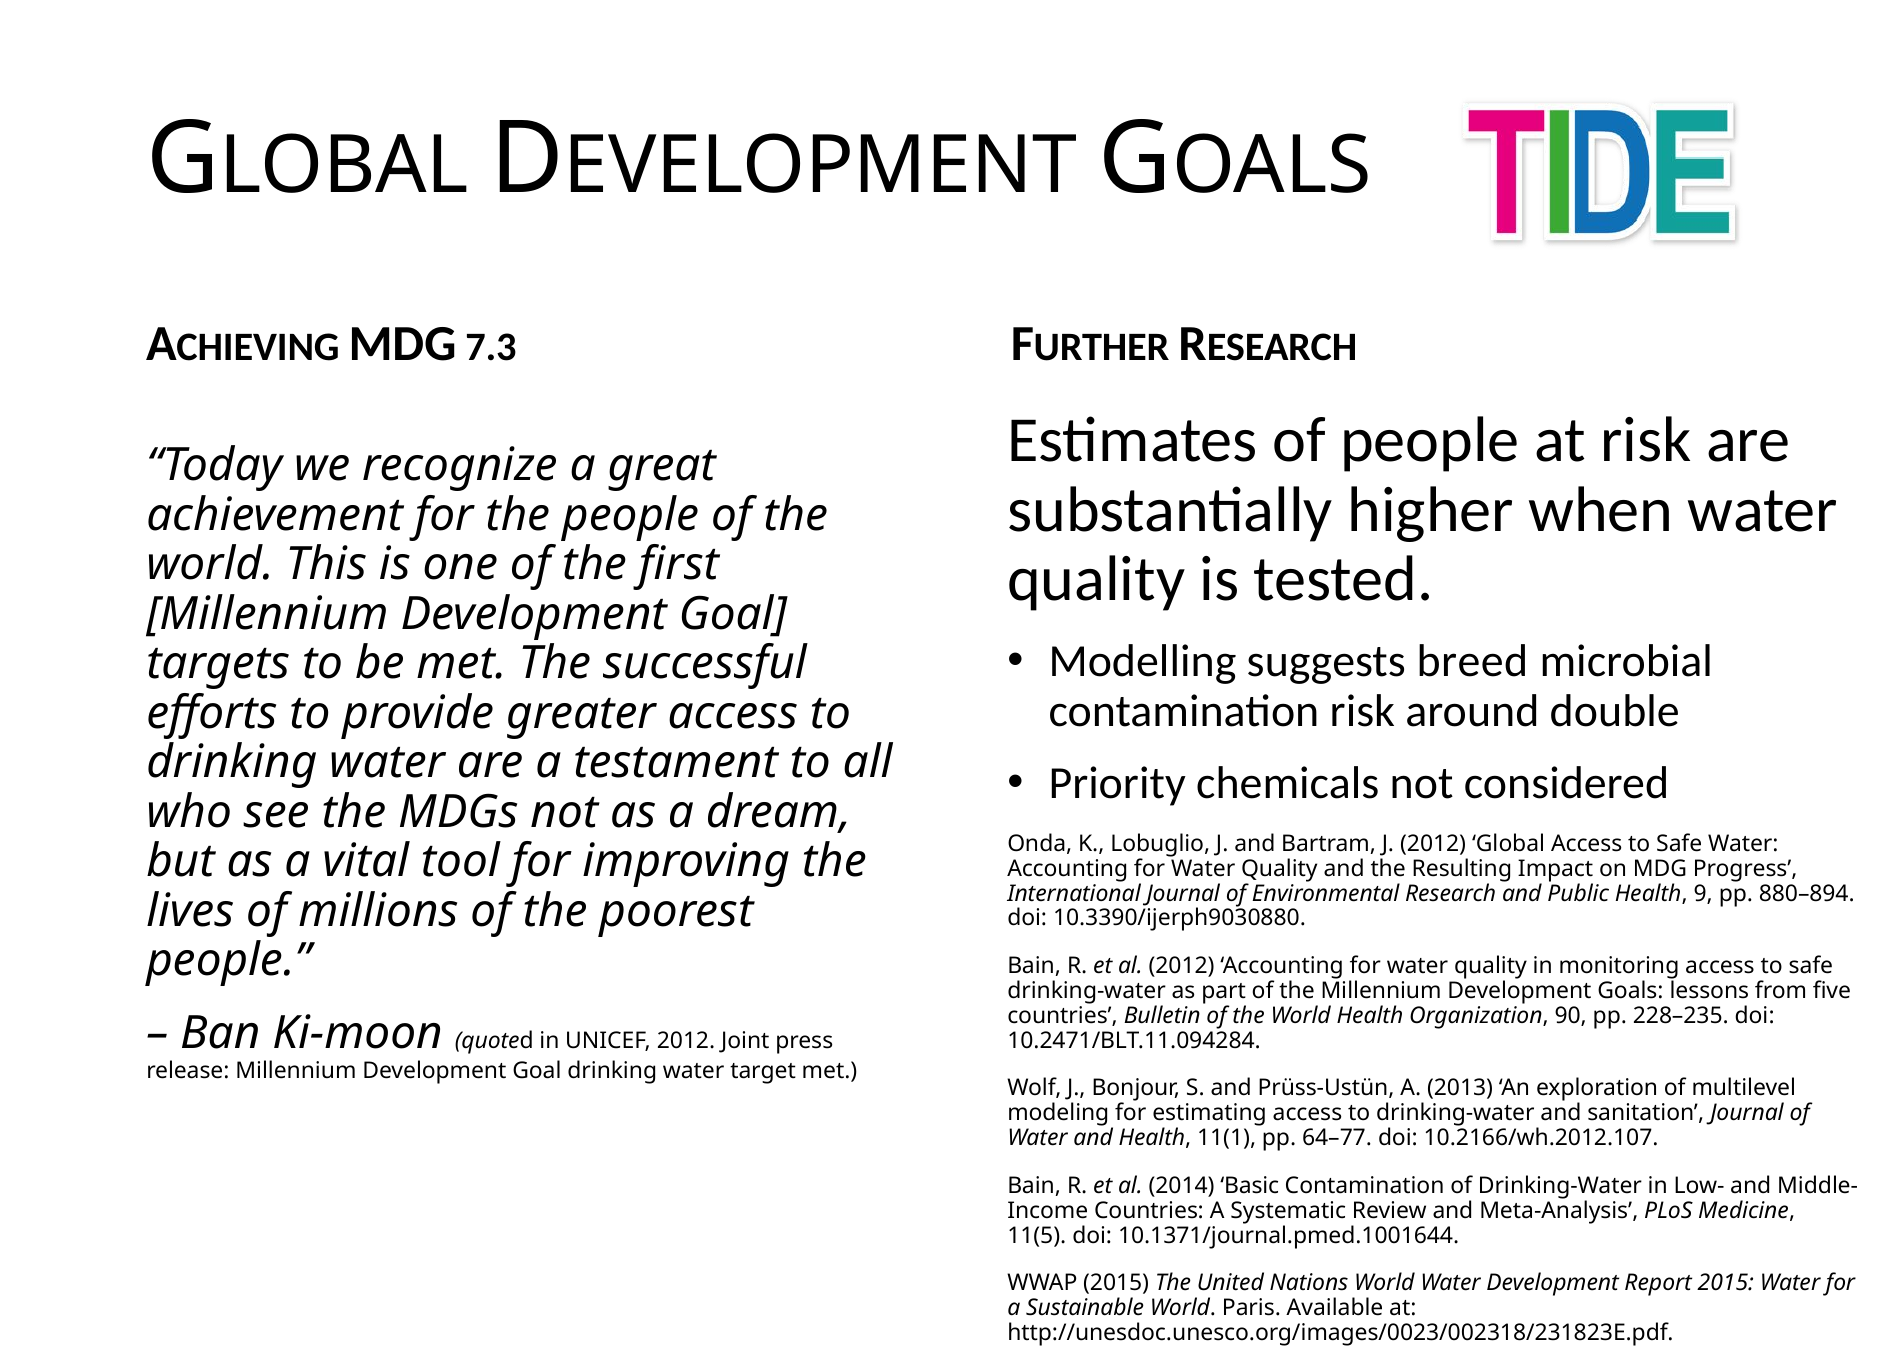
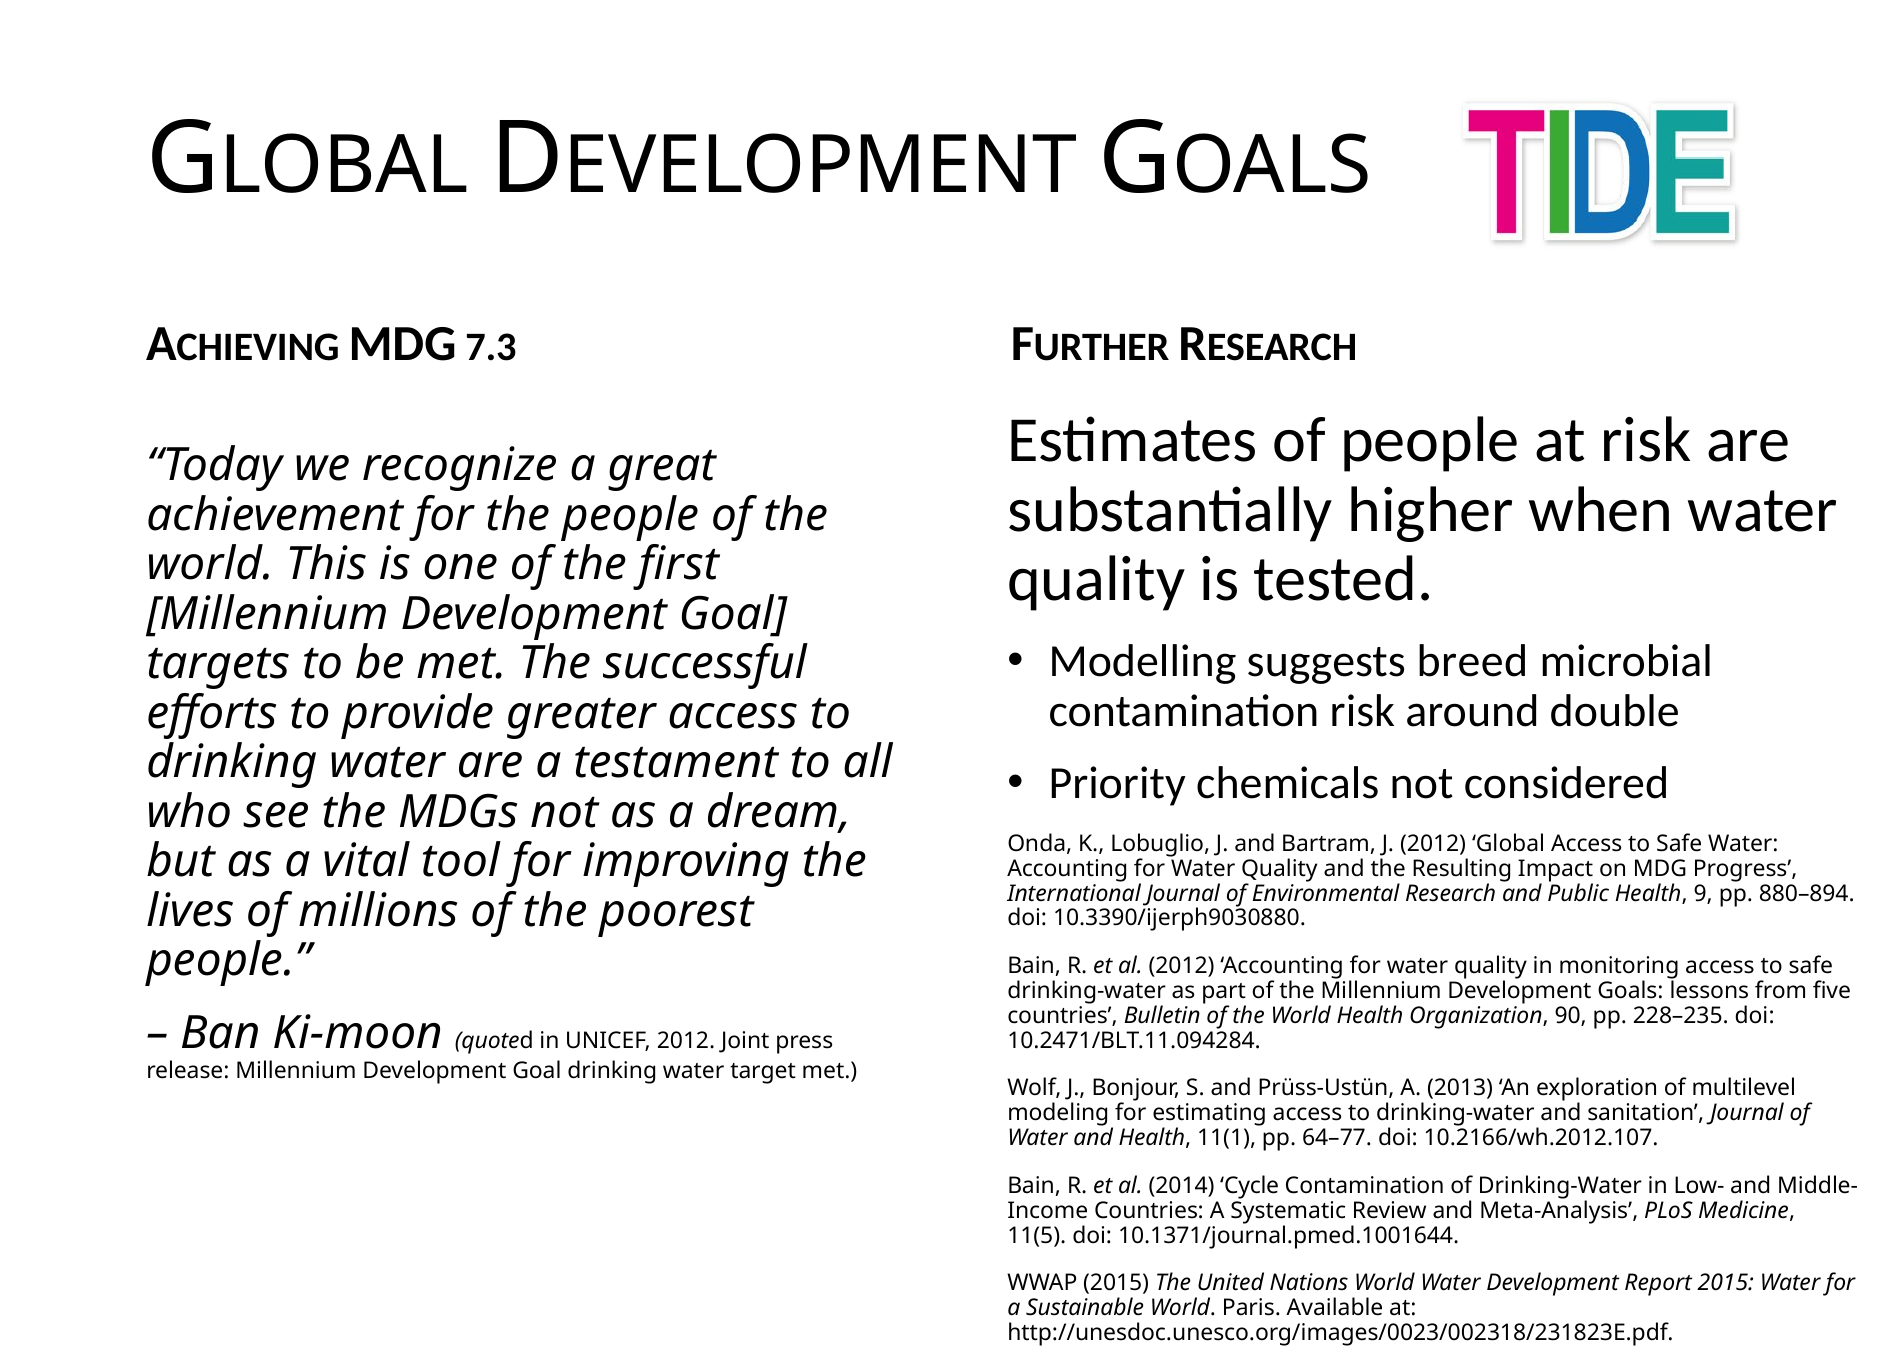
Basic: Basic -> Cycle
